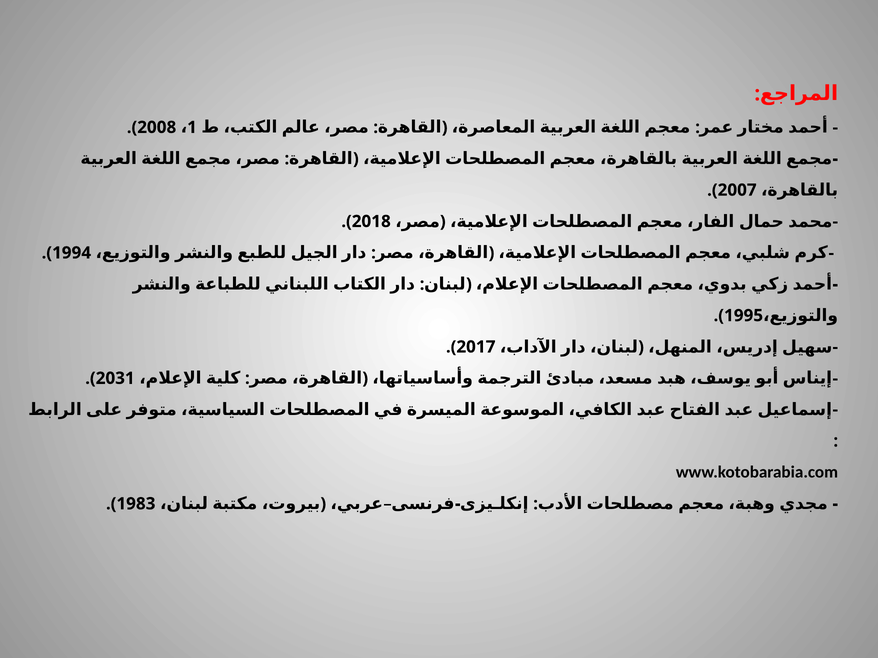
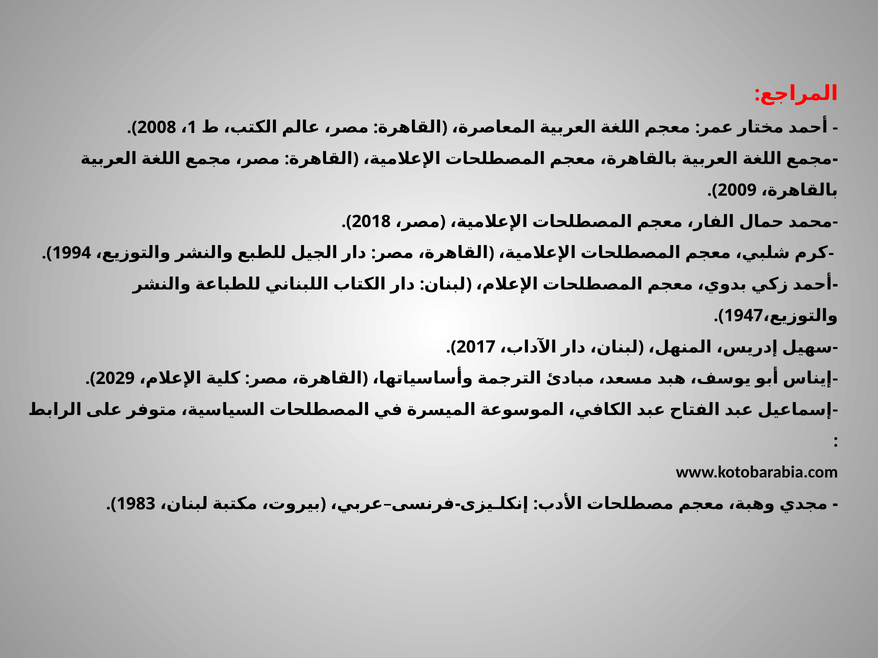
2007: 2007 -> 2009
1995: 1995 -> 1947
2031: 2031 -> 2029
